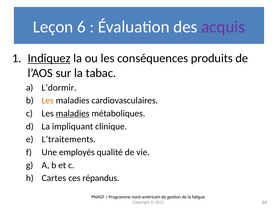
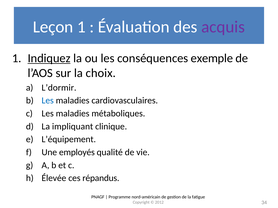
Leçon 6: 6 -> 1
produits: produits -> exemple
tabac: tabac -> choix
Les at (48, 101) colour: orange -> blue
maladies at (73, 114) underline: present -> none
L’traitements: L’traitements -> L’équipement
Cartes: Cartes -> Élevée
